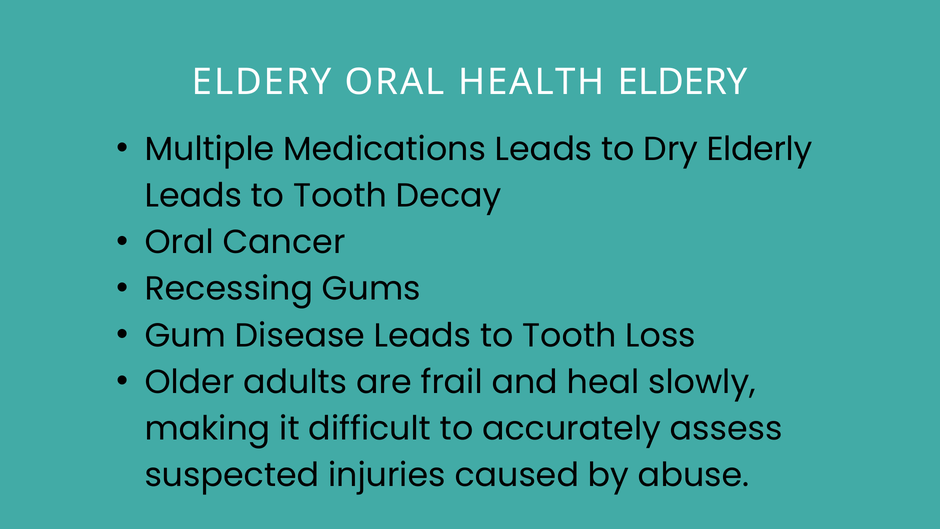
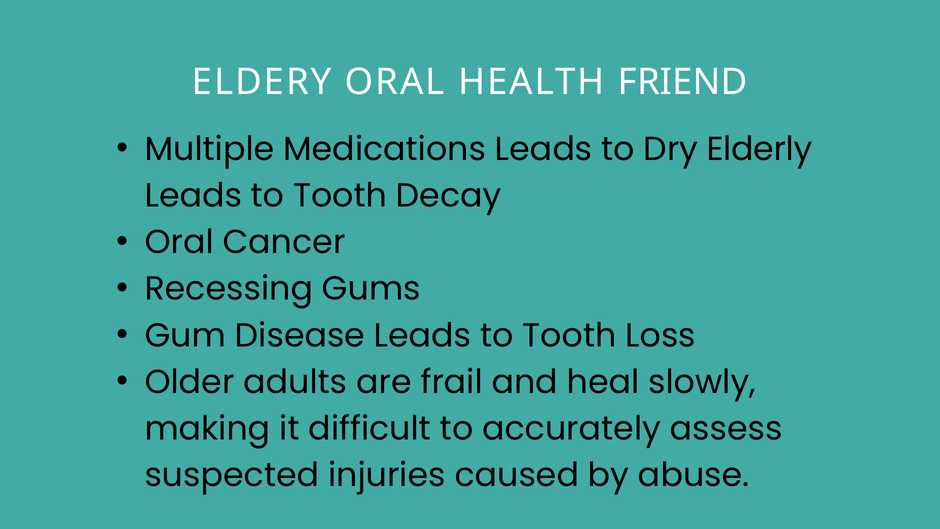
HEALTH ELDERY: ELDERY -> FRIEND
